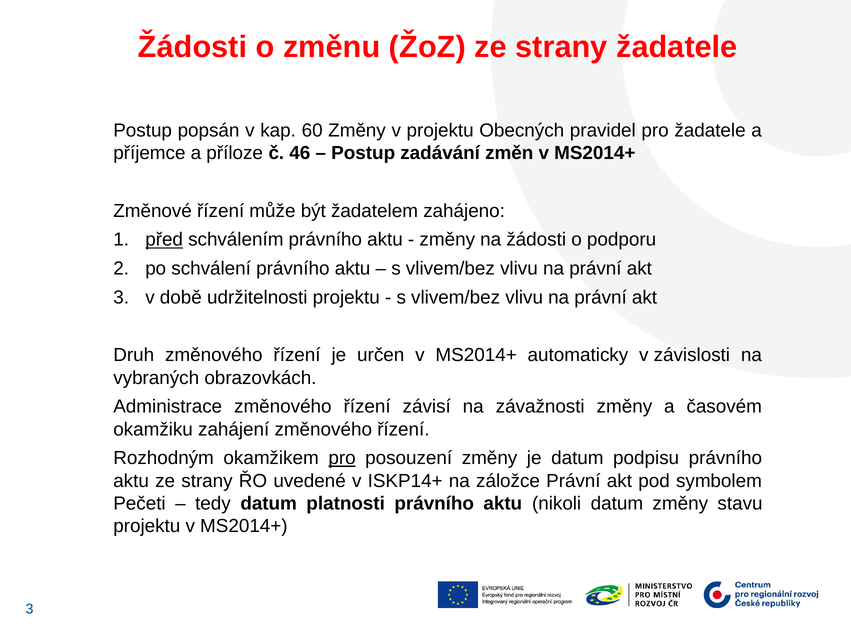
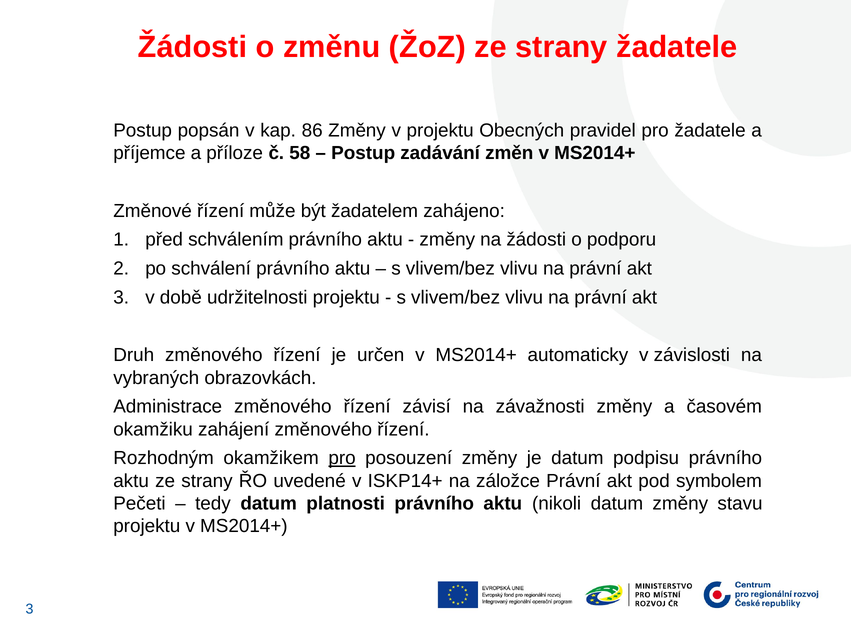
60: 60 -> 86
46: 46 -> 58
před underline: present -> none
